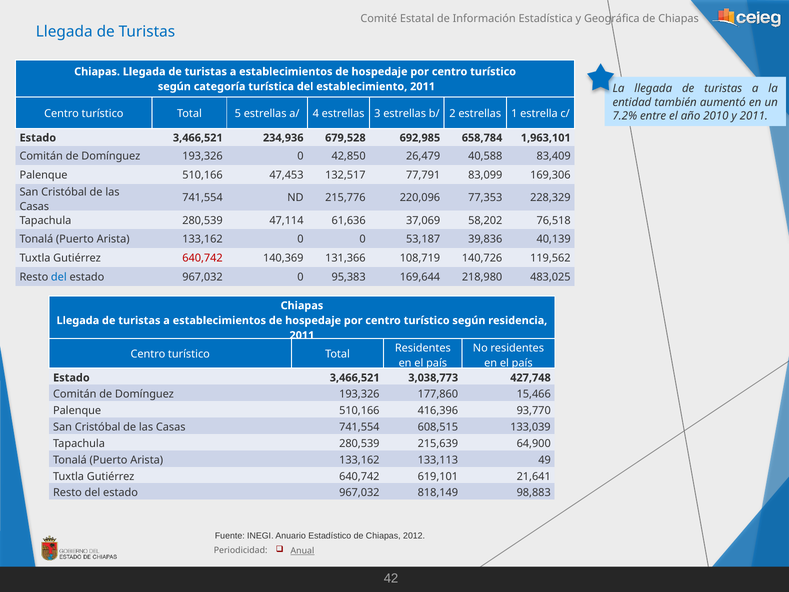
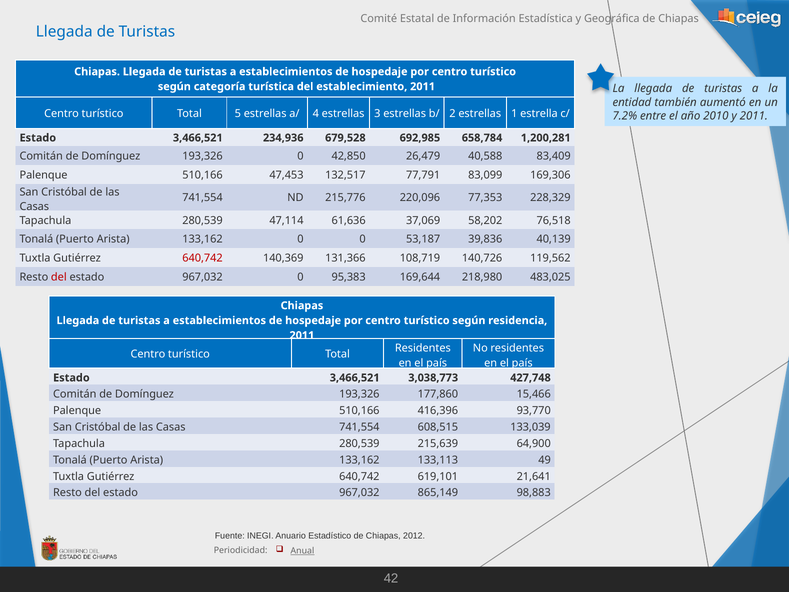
1,963,101: 1,963,101 -> 1,200,281
del at (59, 277) colour: blue -> red
818,149: 818,149 -> 865,149
